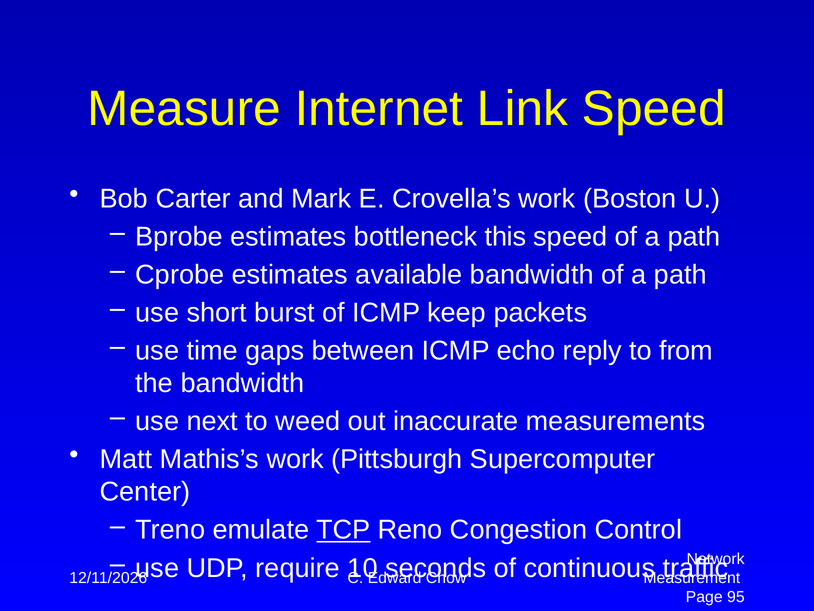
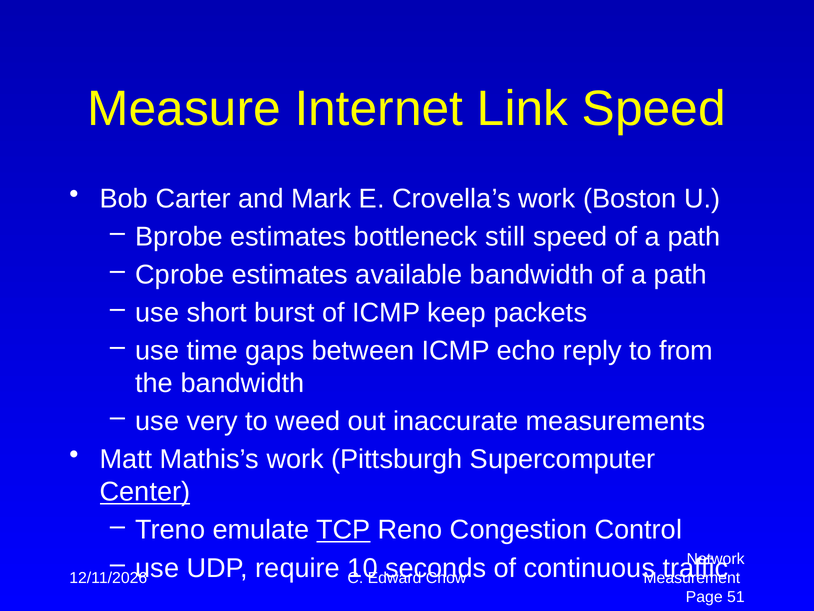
this: this -> still
next: next -> very
Center underline: none -> present
95: 95 -> 51
